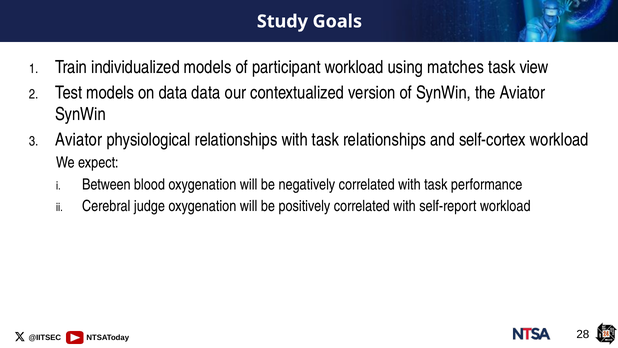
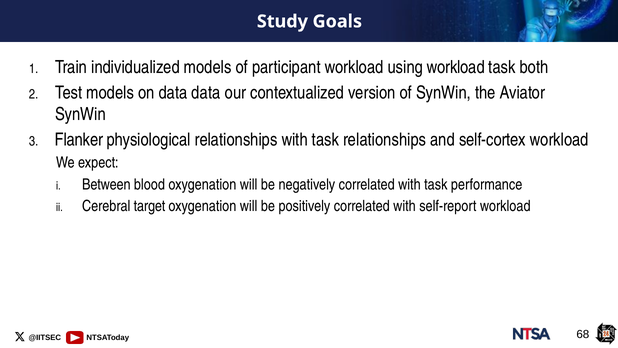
using matches: matches -> workload
view: view -> both
Aviator at (79, 140): Aviator -> Flanker
judge: judge -> target
28: 28 -> 68
